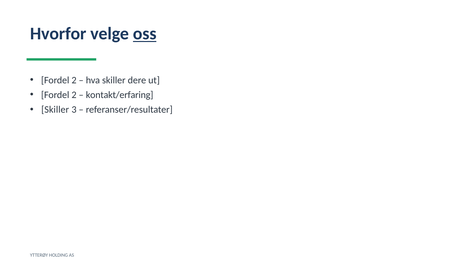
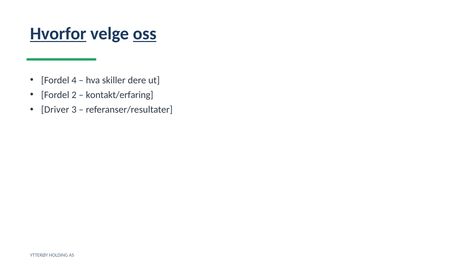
Hvorfor underline: none -> present
2 at (74, 80): 2 -> 4
Skiller at (55, 109): Skiller -> Driver
